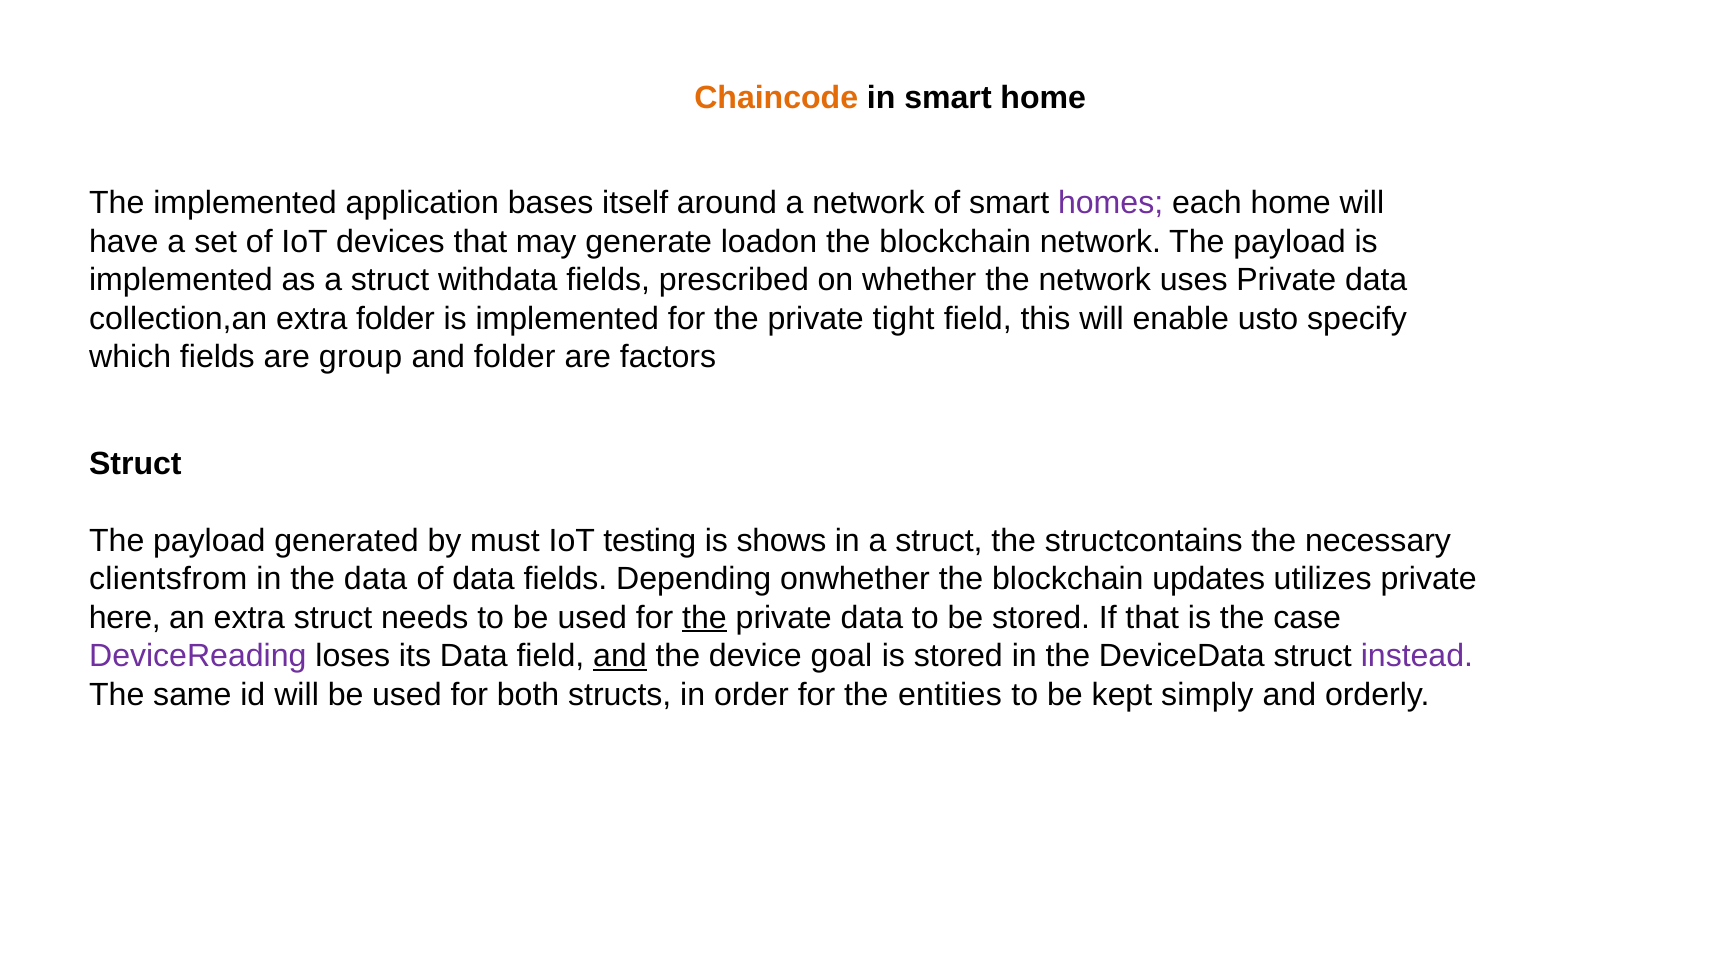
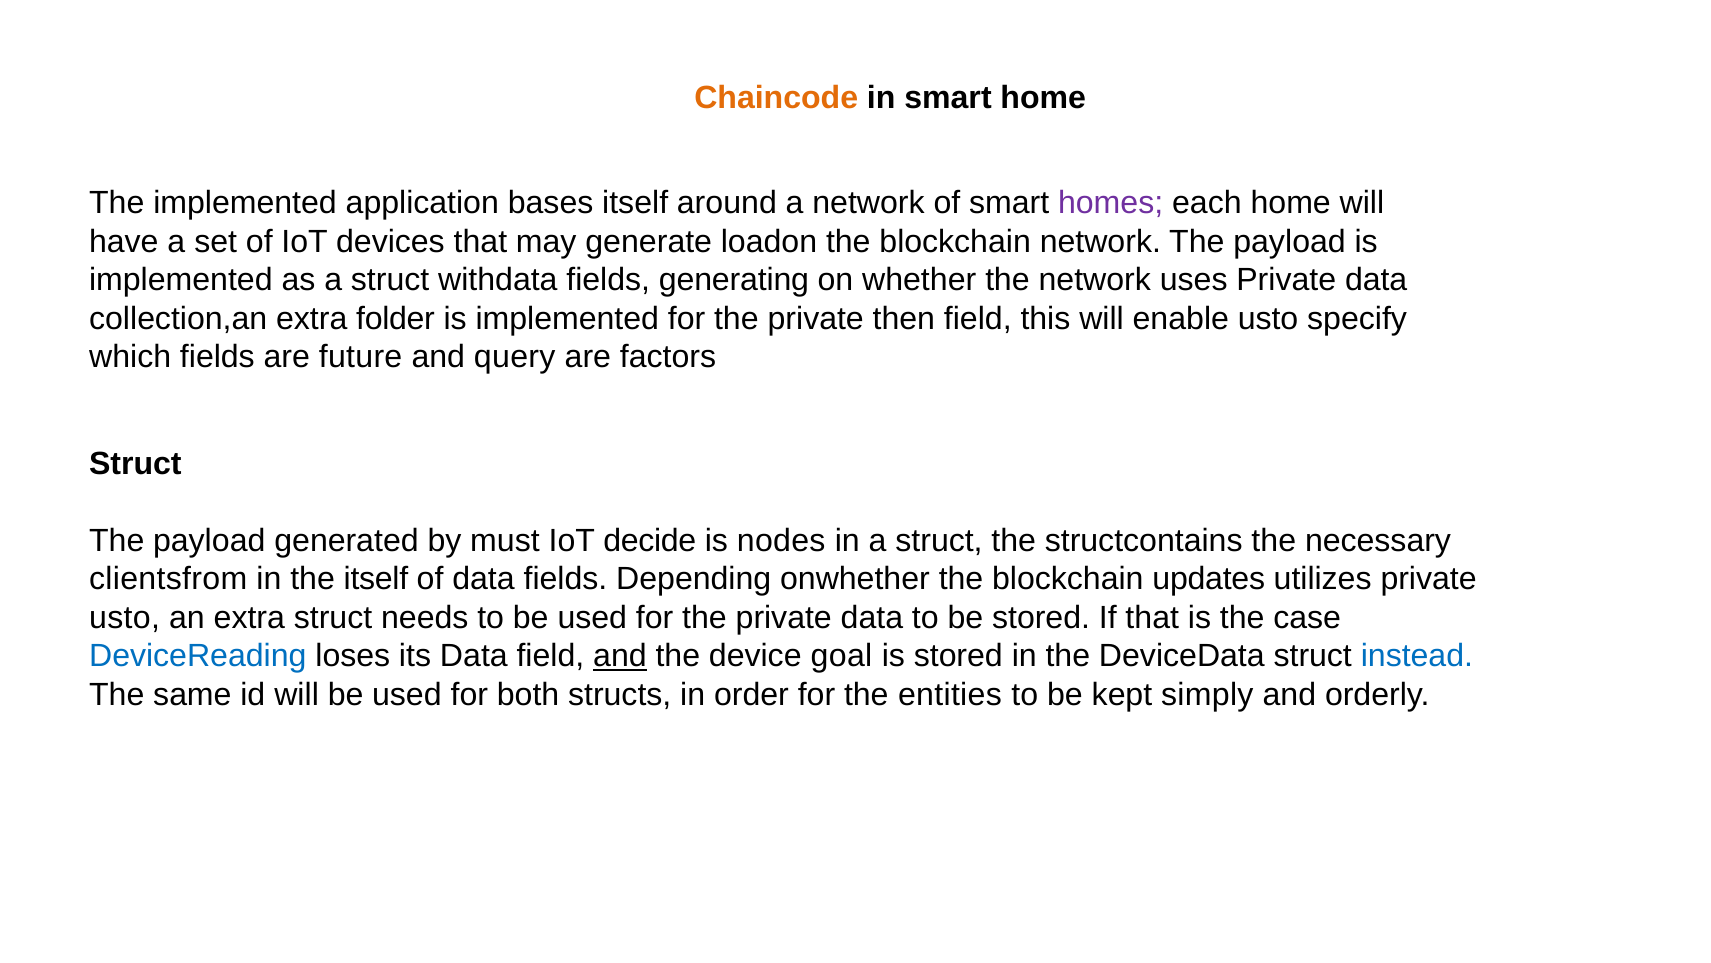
prescribed: prescribed -> generating
tight: tight -> then
group: group -> future
and folder: folder -> query
testing: testing -> decide
shows: shows -> nodes
the data: data -> itself
here at (125, 617): here -> usto
the at (704, 617) underline: present -> none
DeviceReading colour: purple -> blue
instead colour: purple -> blue
